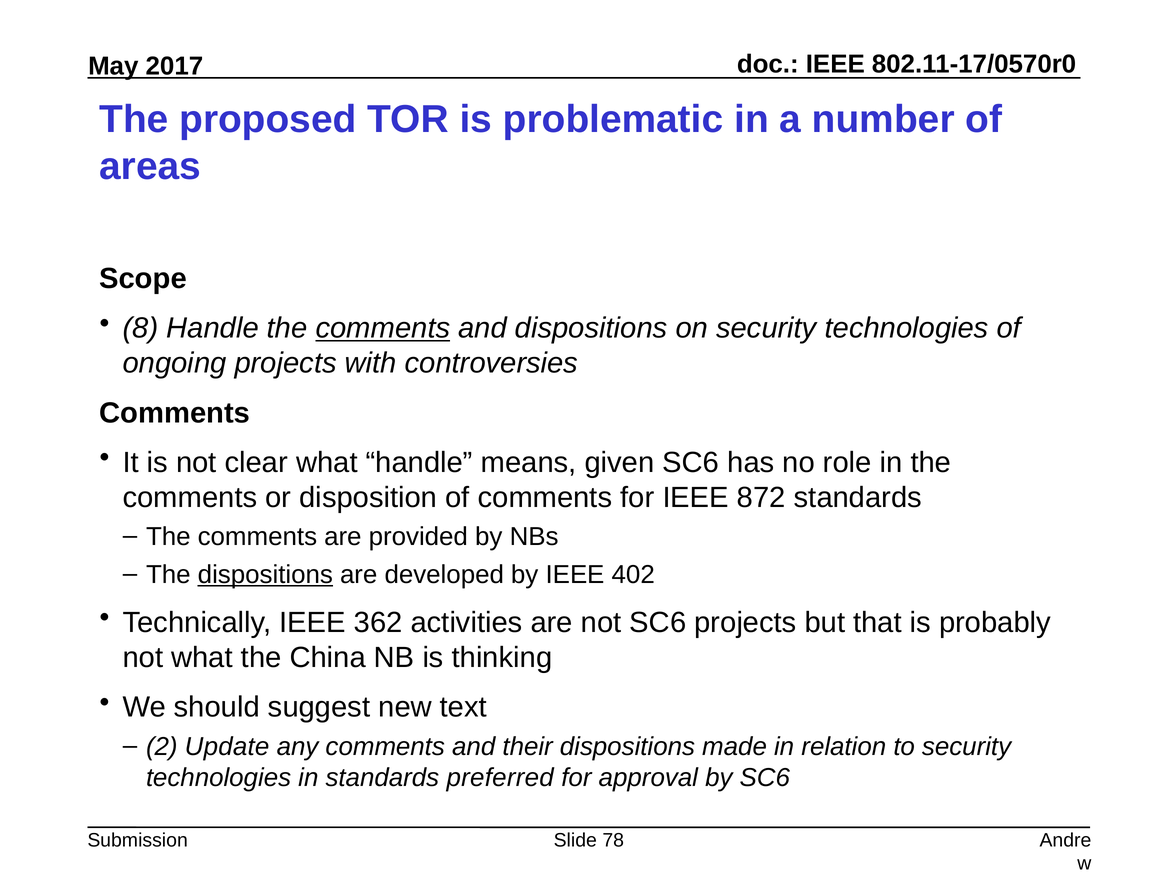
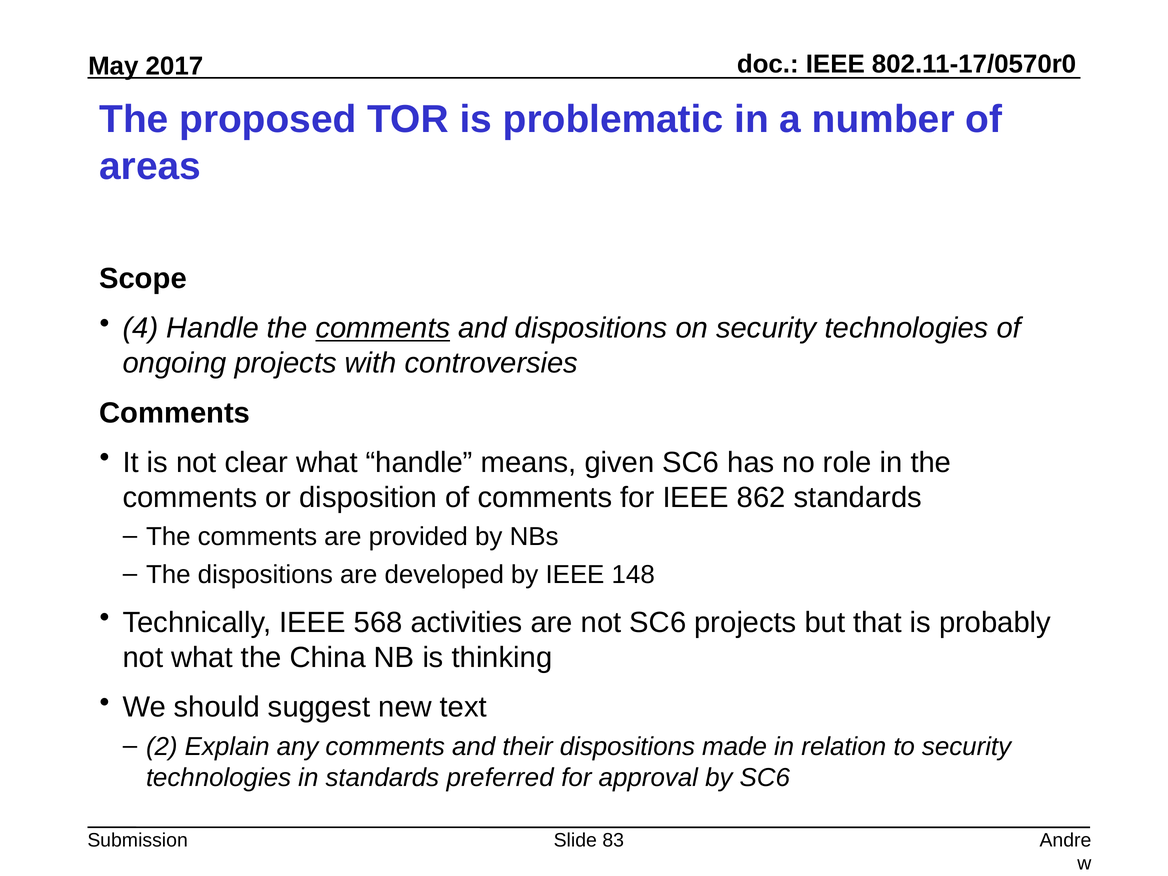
8: 8 -> 4
872: 872 -> 862
dispositions at (265, 575) underline: present -> none
402: 402 -> 148
362: 362 -> 568
Update: Update -> Explain
78: 78 -> 83
